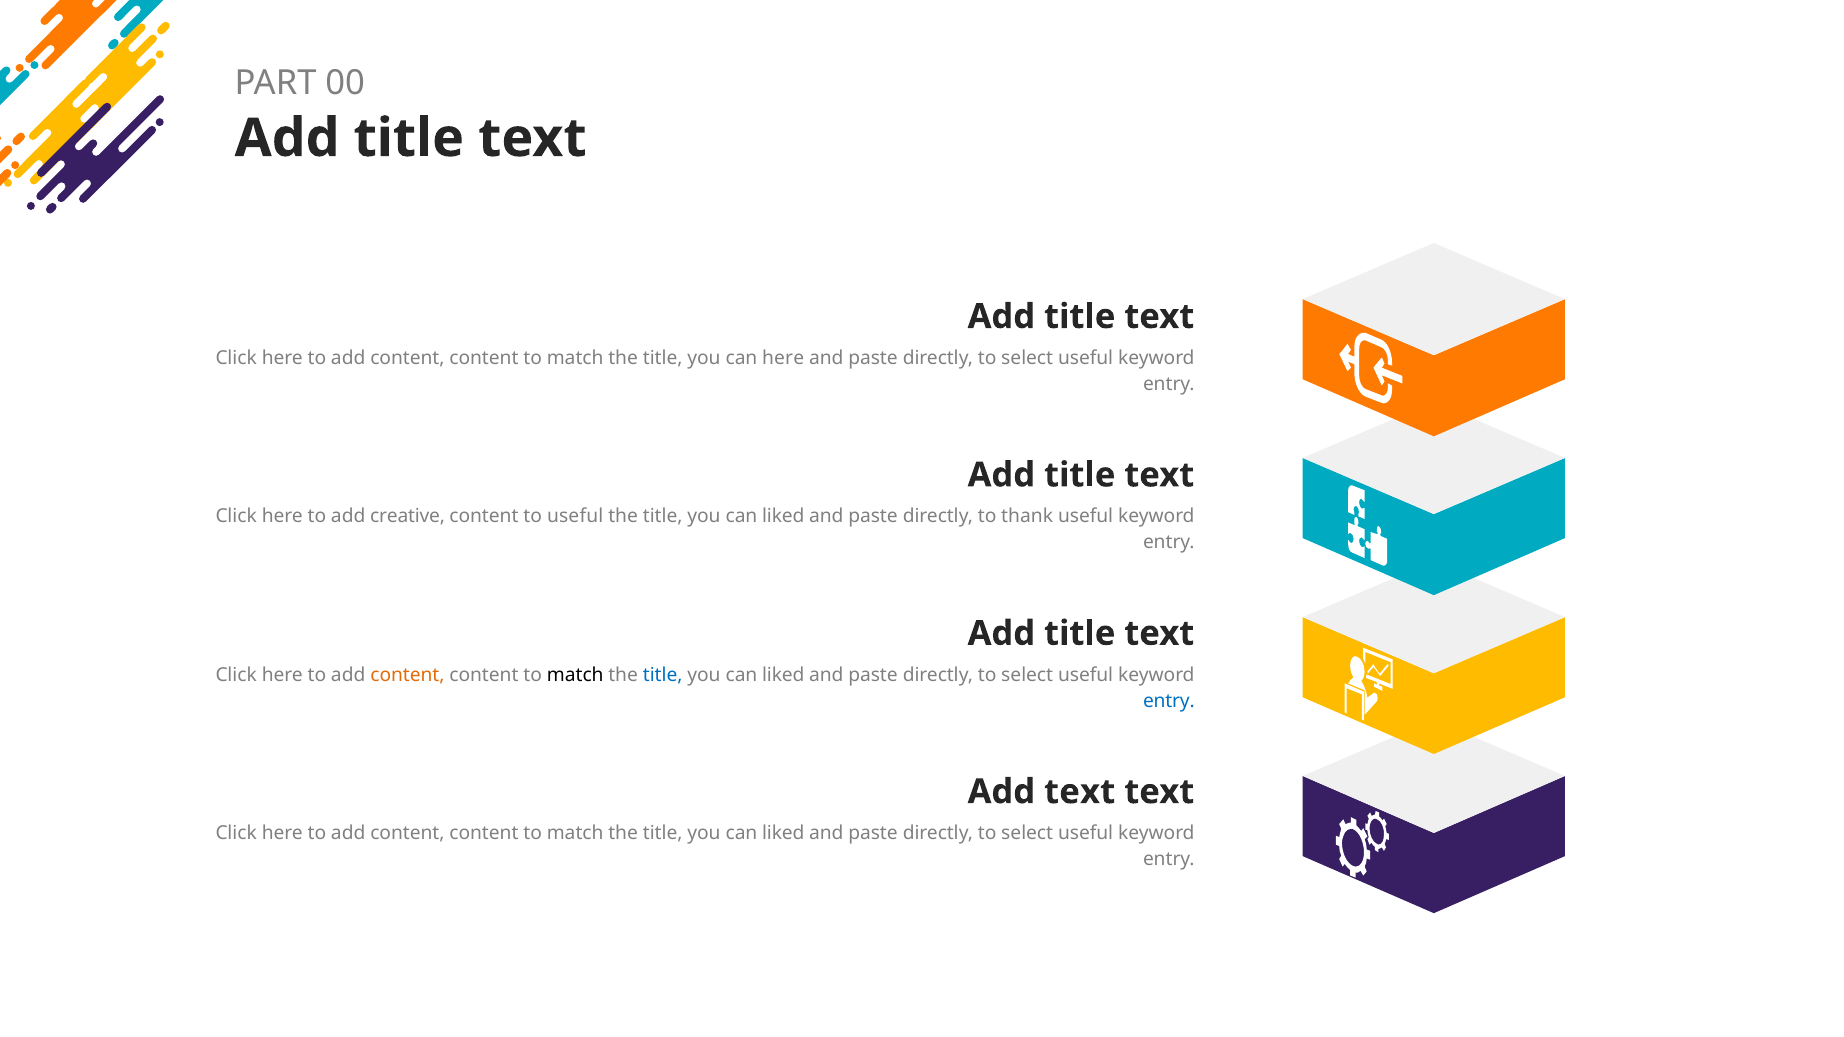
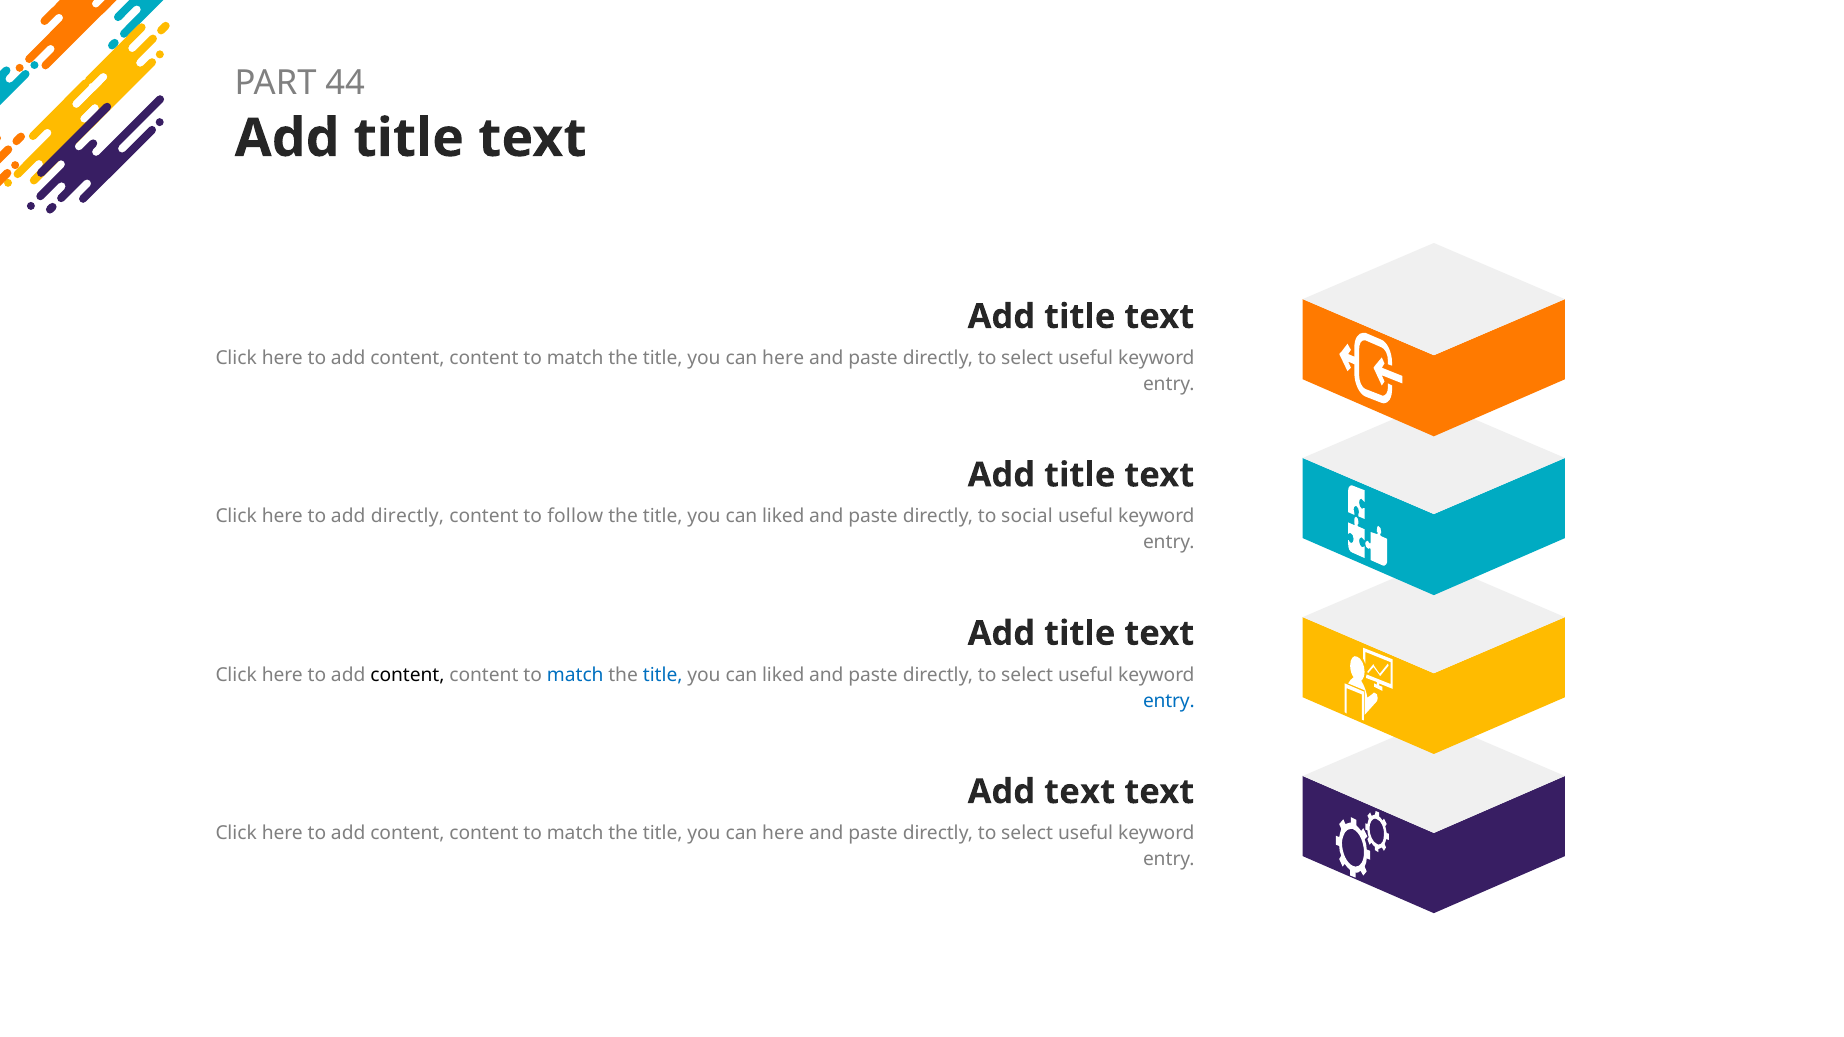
00: 00 -> 44
add creative: creative -> directly
to useful: useful -> follow
thank: thank -> social
content at (407, 675) colour: orange -> black
match at (575, 675) colour: black -> blue
liked at (783, 833): liked -> here
